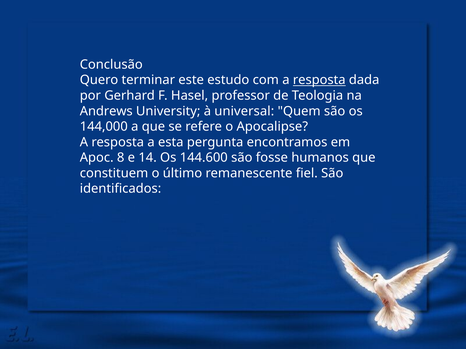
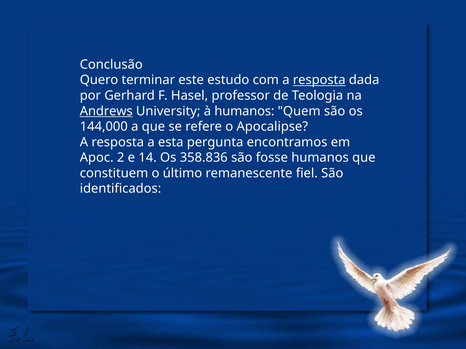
Andrews underline: none -> present
à universal: universal -> humanos
8: 8 -> 2
144.600: 144.600 -> 358.836
